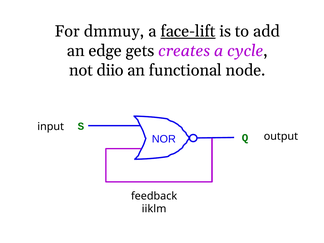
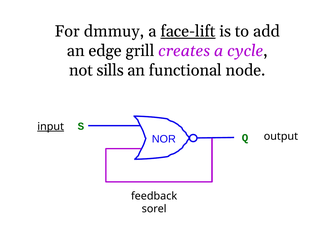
gets: gets -> grill
diio: diio -> sills
input underline: none -> present
iiklm: iiklm -> sorel
